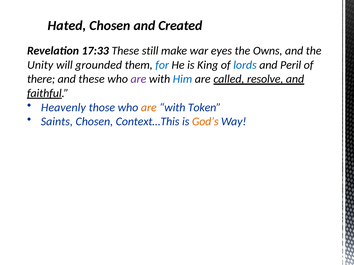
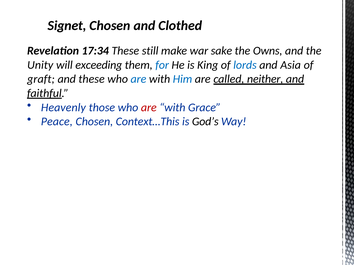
Hated: Hated -> Signet
Created: Created -> Clothed
17:33: 17:33 -> 17:34
eyes: eyes -> sake
grounded: grounded -> exceeding
Peril: Peril -> Asia
there: there -> graft
are at (138, 79) colour: purple -> blue
resolve: resolve -> neither
are at (149, 108) colour: orange -> red
Token: Token -> Grace
Saints: Saints -> Peace
God’s colour: orange -> black
